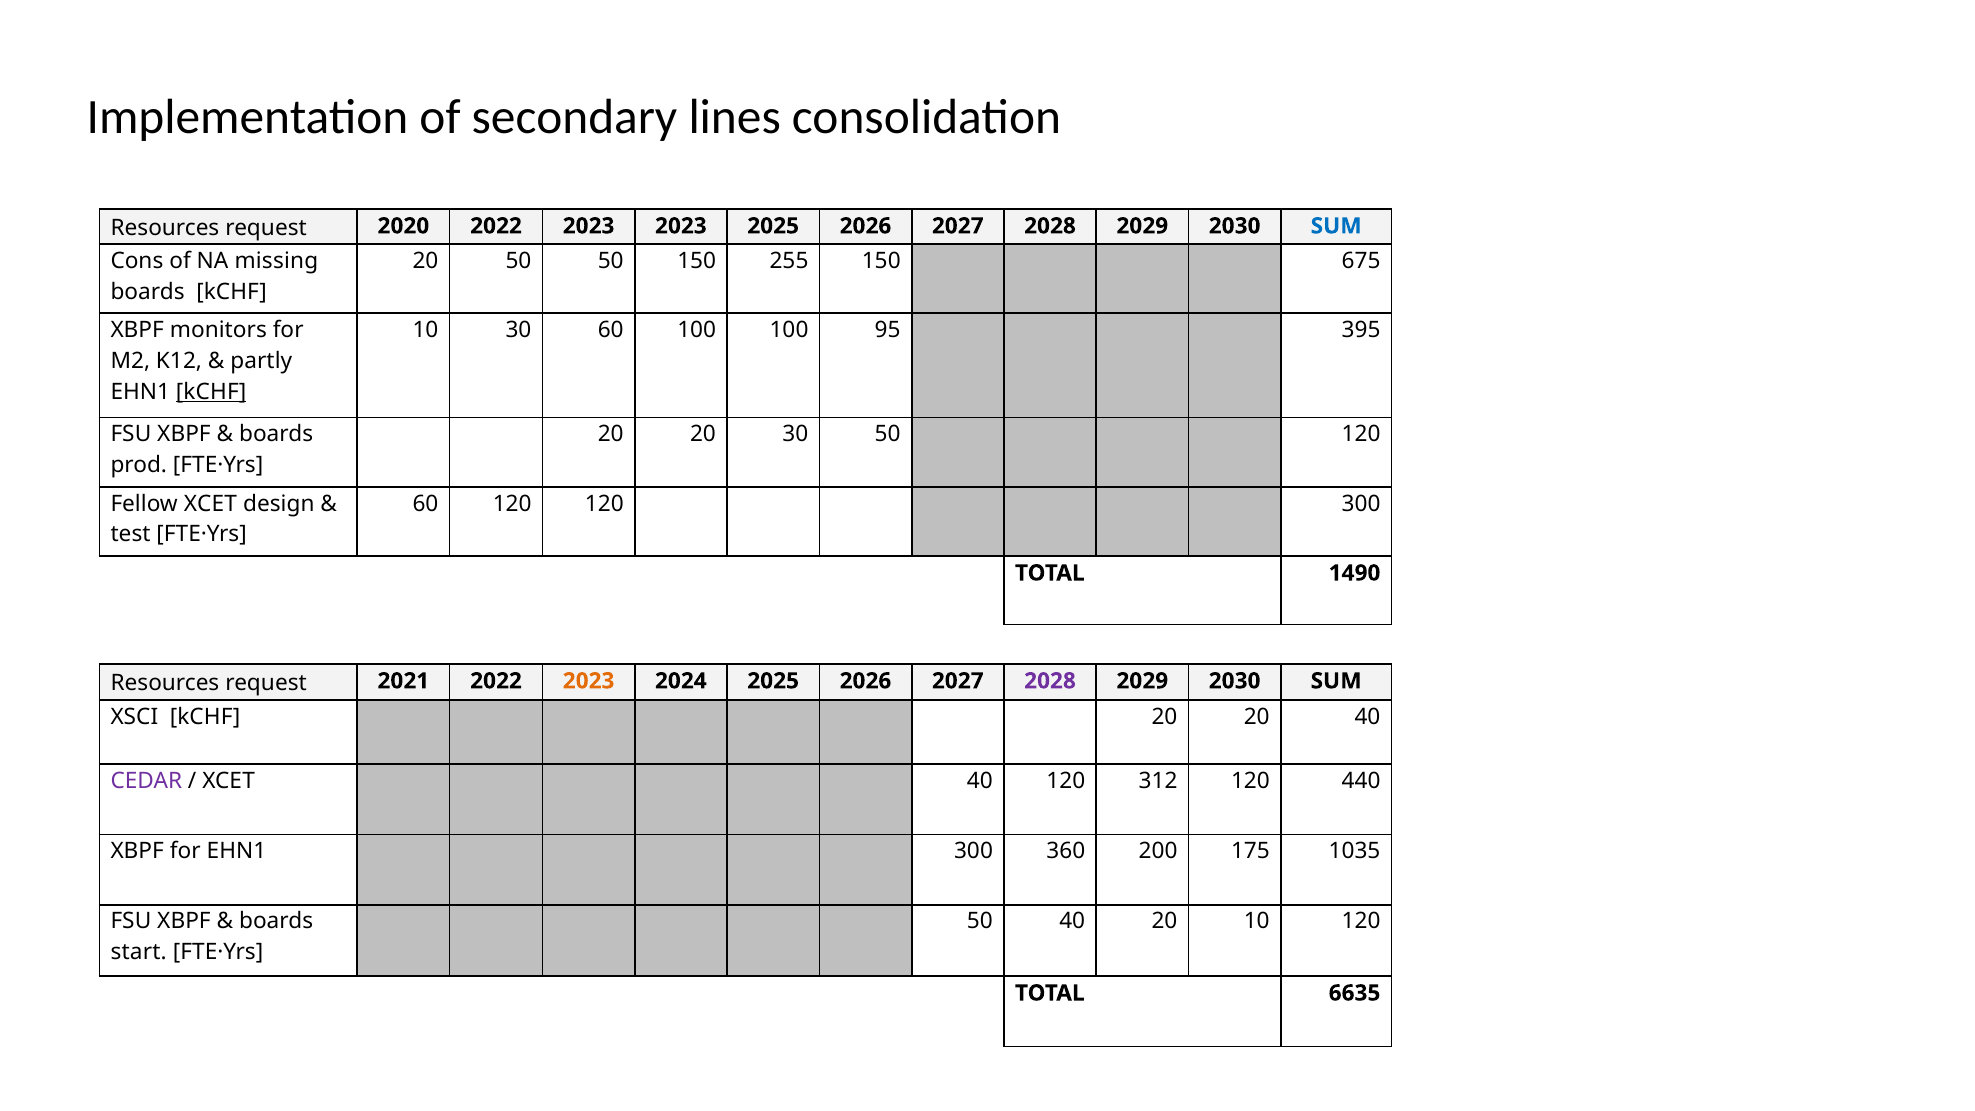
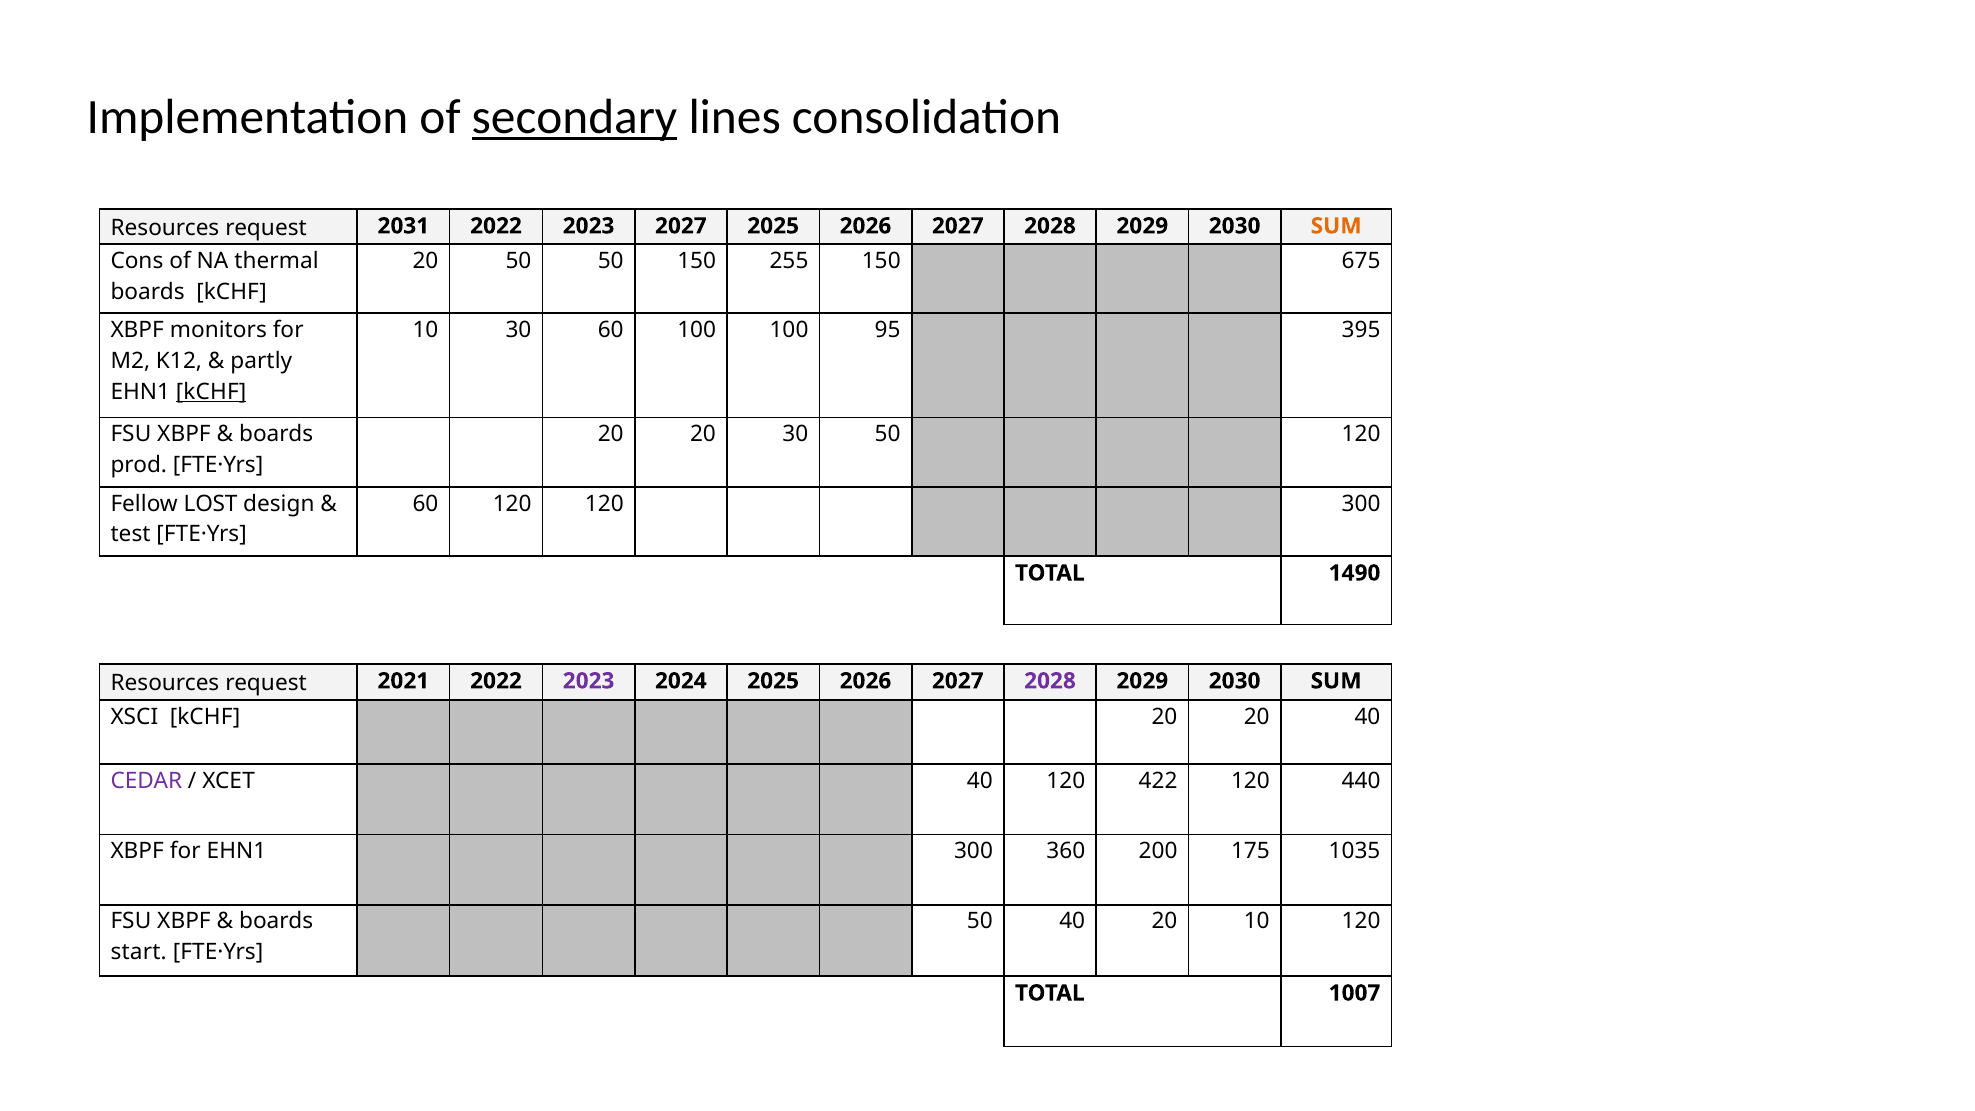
secondary underline: none -> present
2020: 2020 -> 2031
2023 2023: 2023 -> 2027
SUM at (1336, 226) colour: blue -> orange
missing: missing -> thermal
Fellow XCET: XCET -> LOST
2023 at (589, 681) colour: orange -> purple
312: 312 -> 422
6635: 6635 -> 1007
